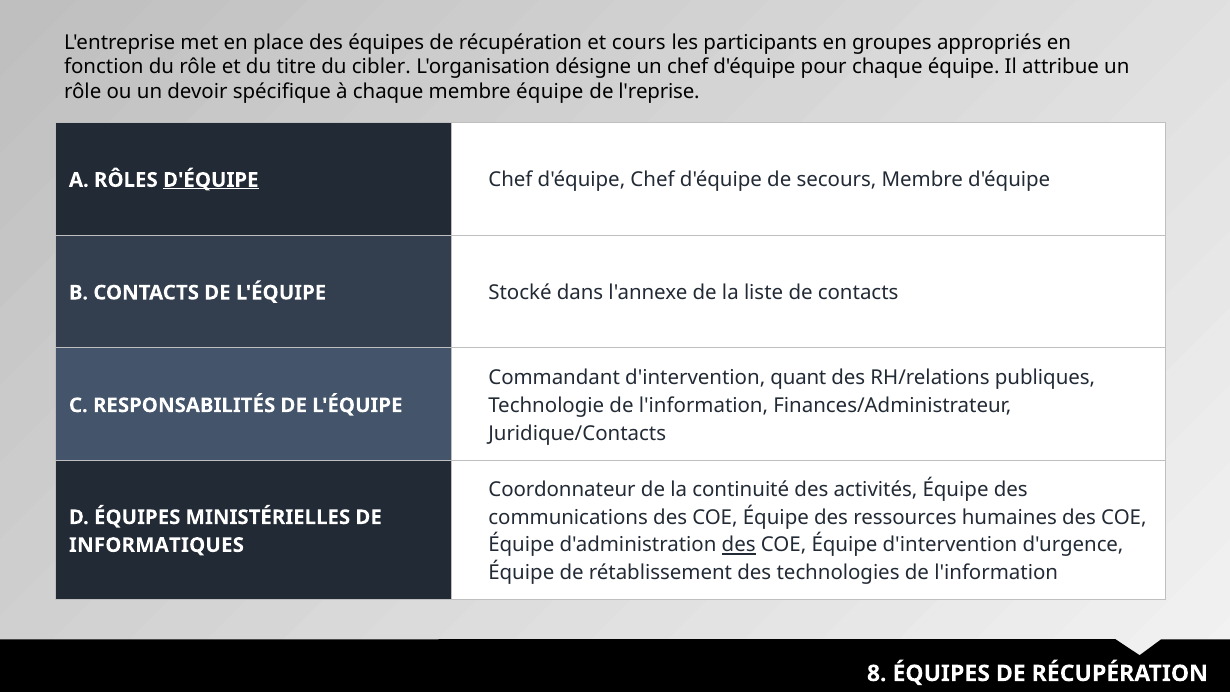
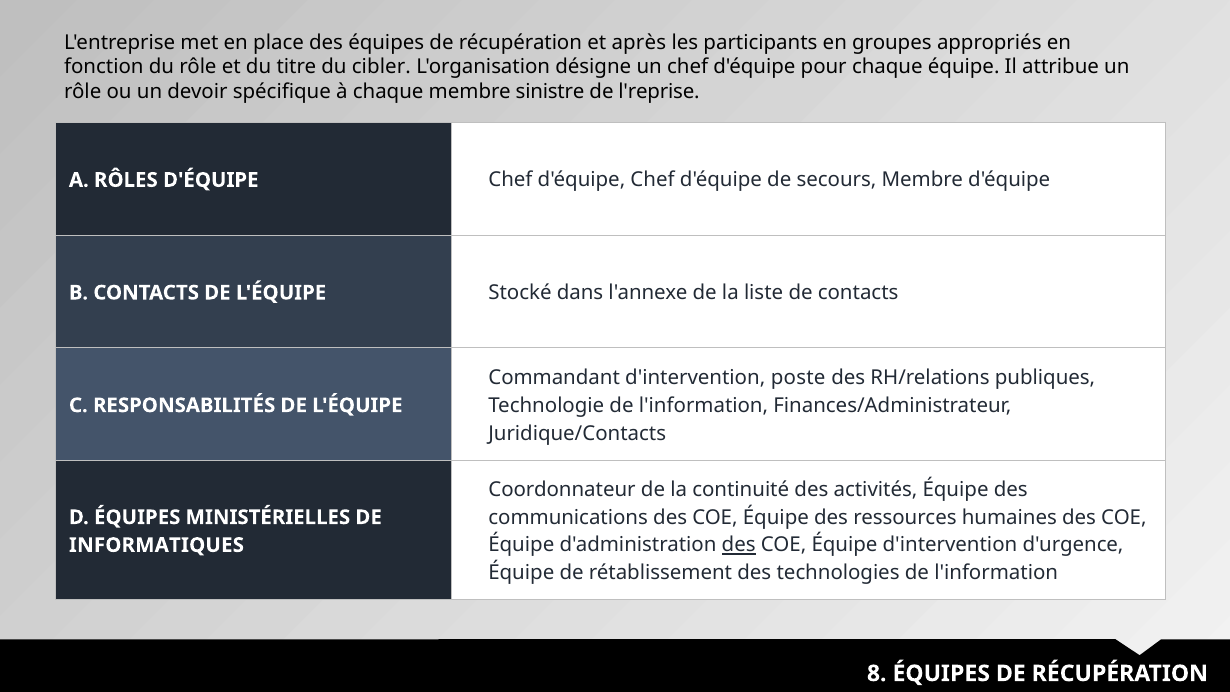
cours: cours -> après
membre équipe: équipe -> sinistre
D'ÉQUIPE at (211, 180) underline: present -> none
quant: quant -> poste
